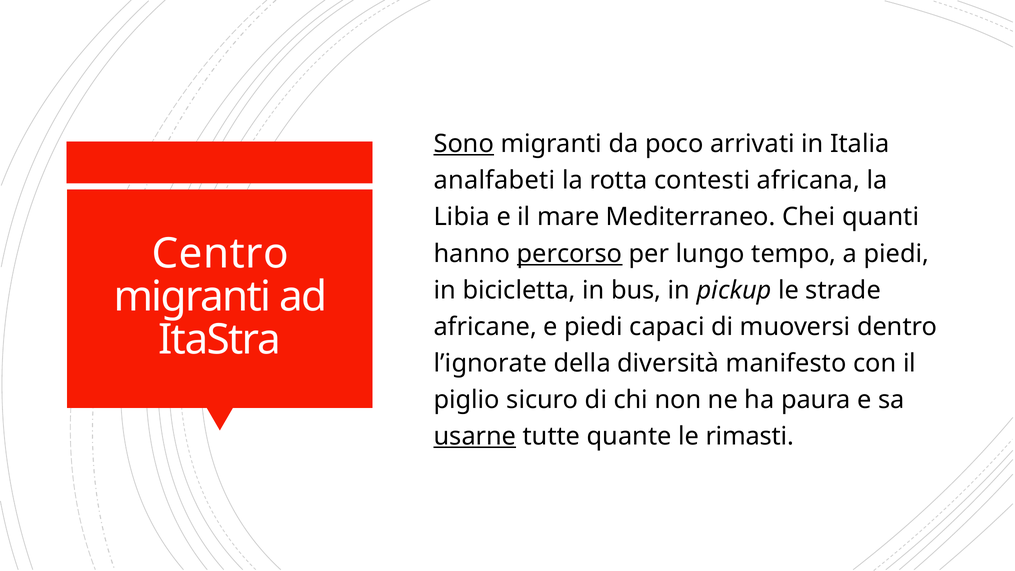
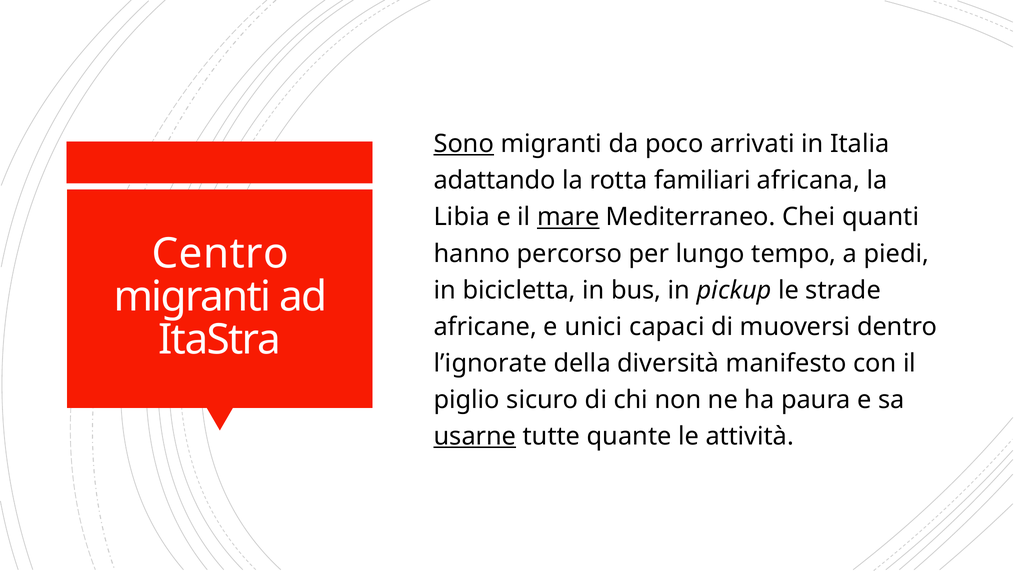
analfabeti: analfabeti -> adattando
contesti: contesti -> familiari
mare underline: none -> present
percorso underline: present -> none
e piedi: piedi -> unici
rimasti: rimasti -> attività
